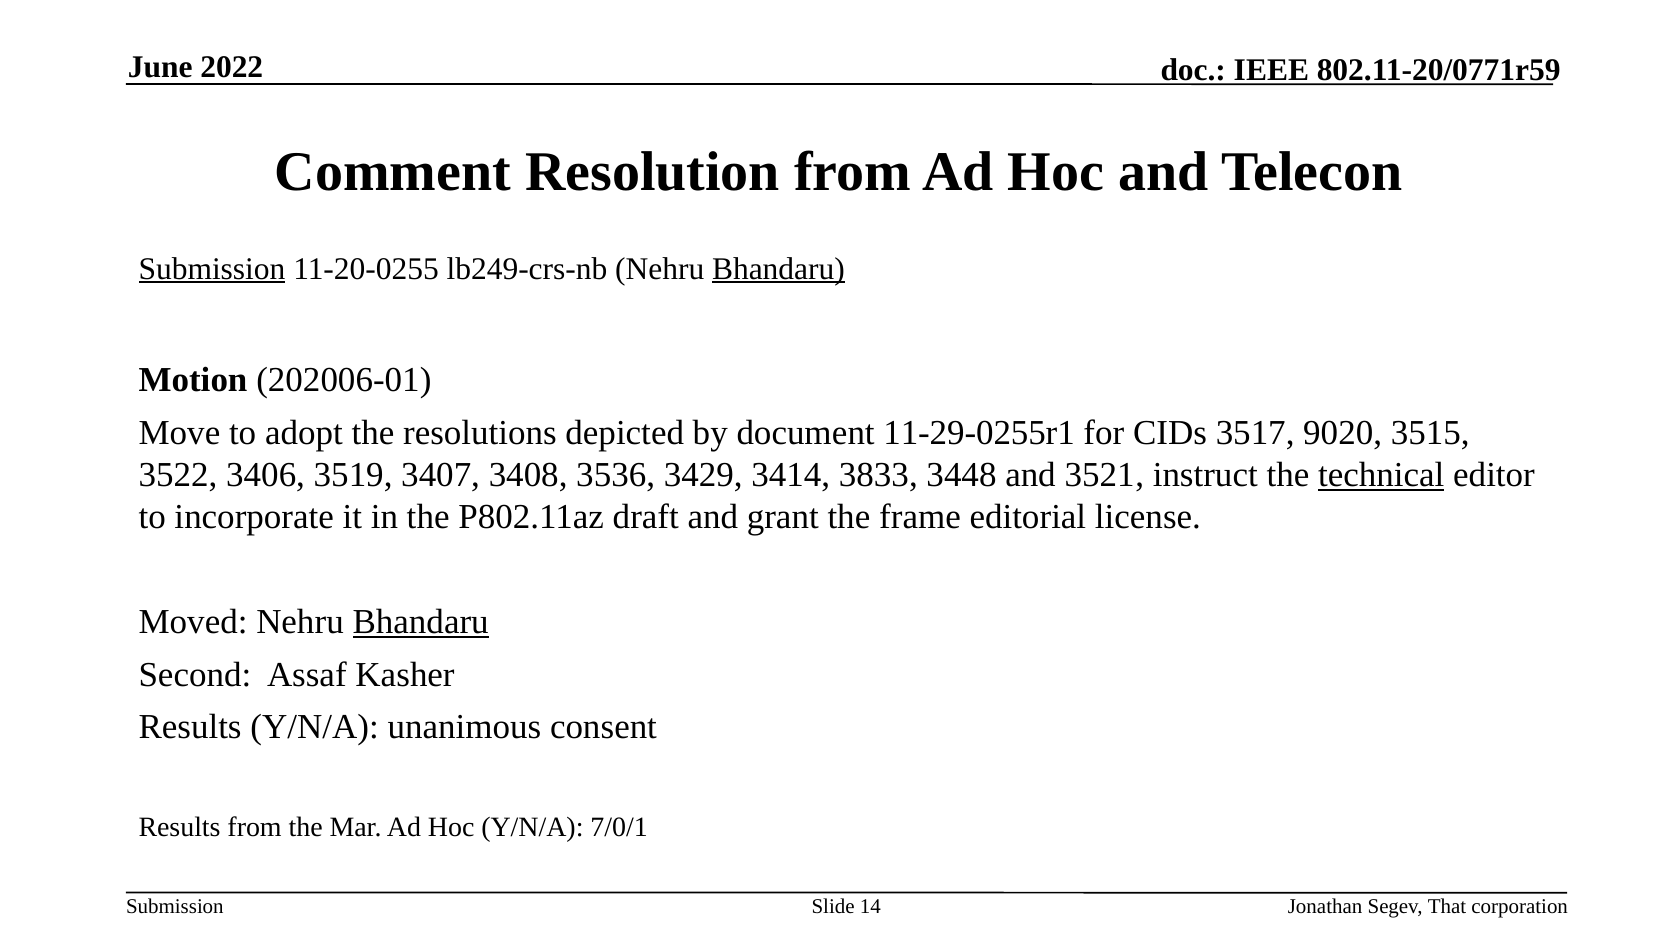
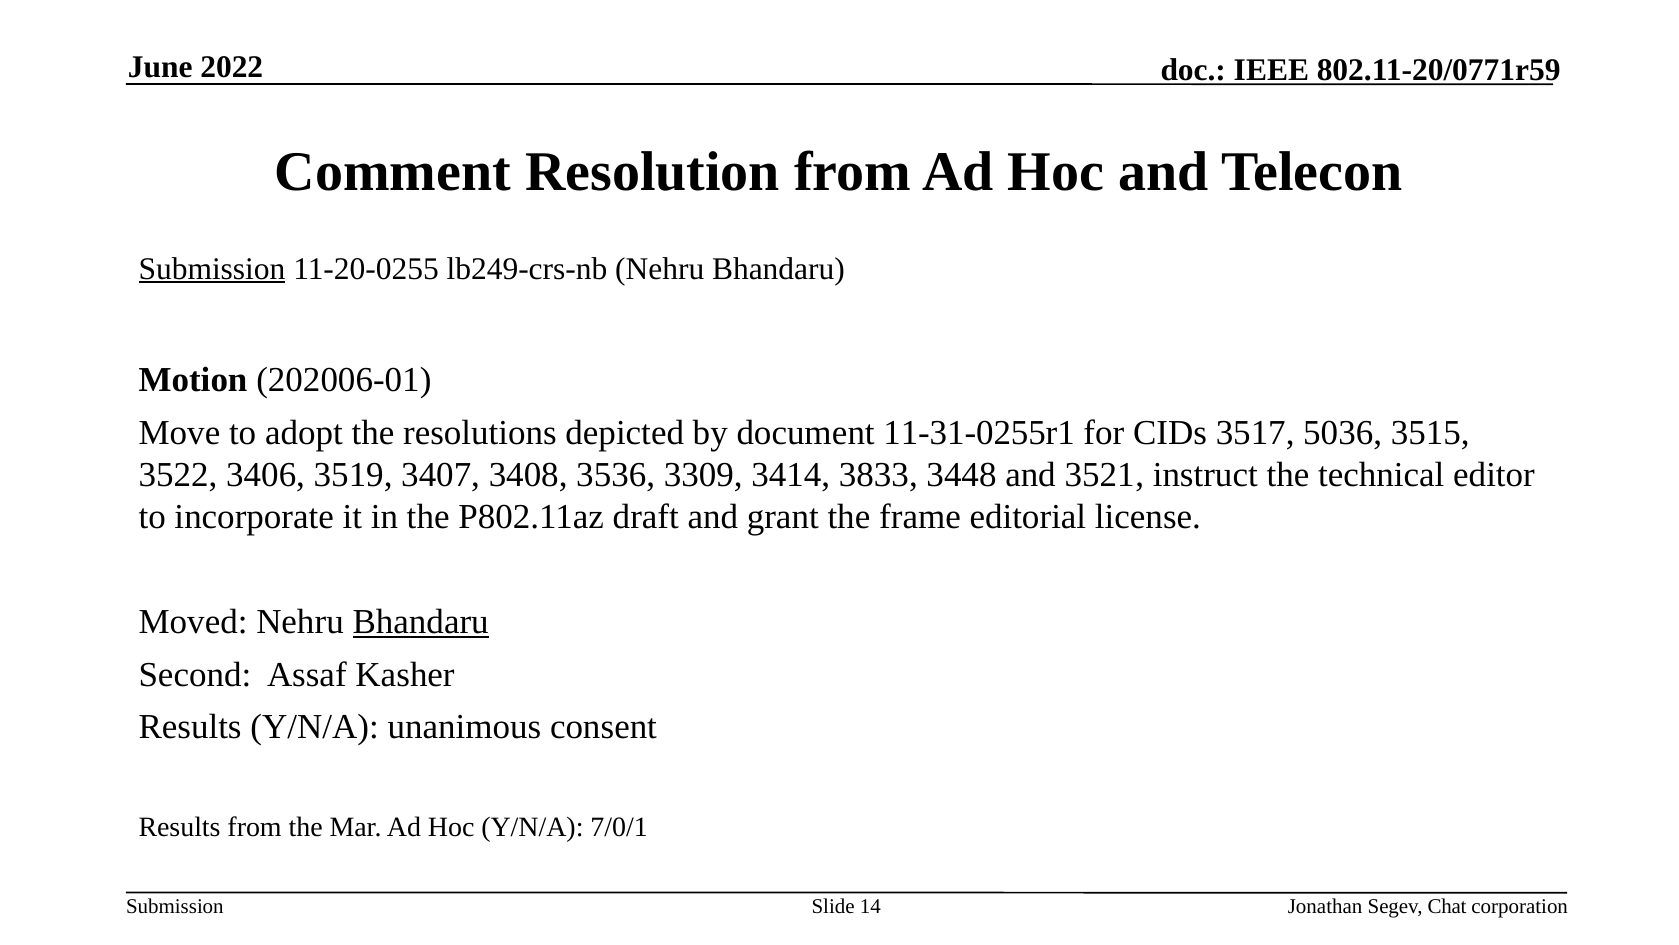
Bhandaru at (778, 269) underline: present -> none
11-29-0255r1: 11-29-0255r1 -> 11-31-0255r1
9020: 9020 -> 5036
3429: 3429 -> 3309
technical underline: present -> none
That: That -> Chat
